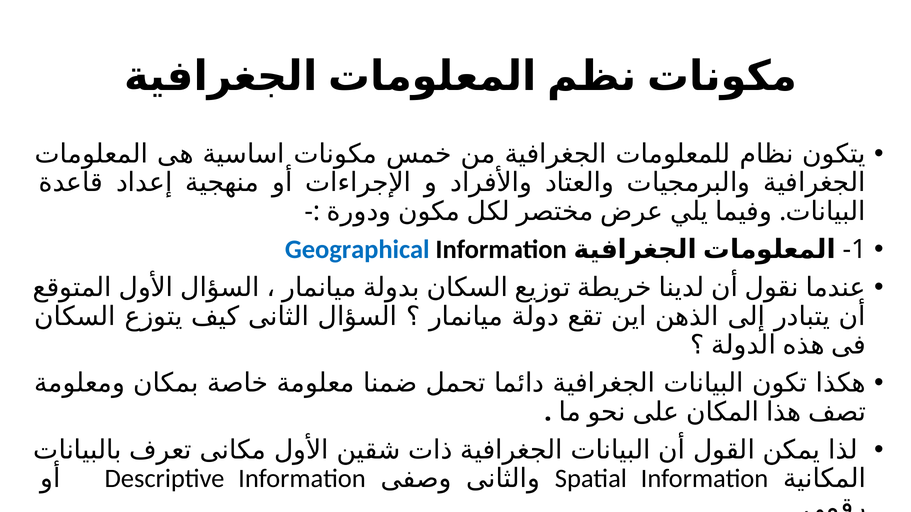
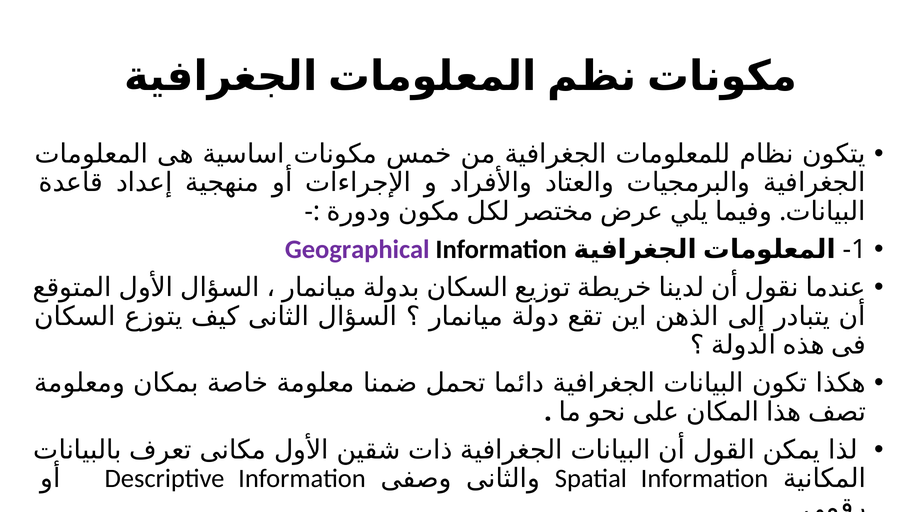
Geographical colour: blue -> purple
